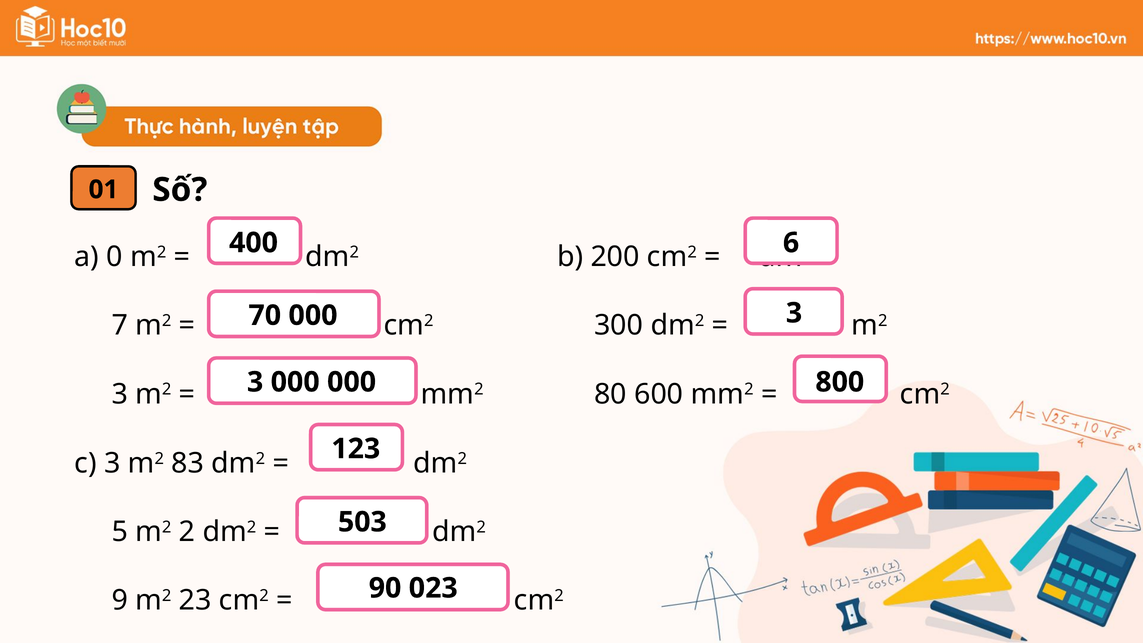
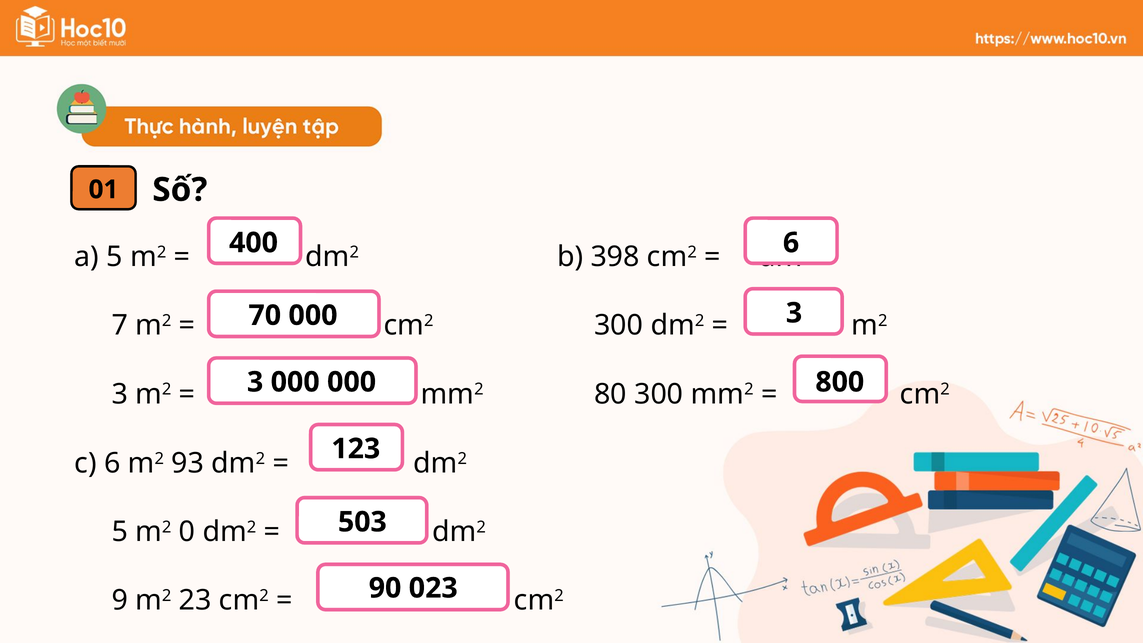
a 0: 0 -> 5
200: 200 -> 398
80 600: 600 -> 300
c 3: 3 -> 6
83: 83 -> 93
2: 2 -> 0
